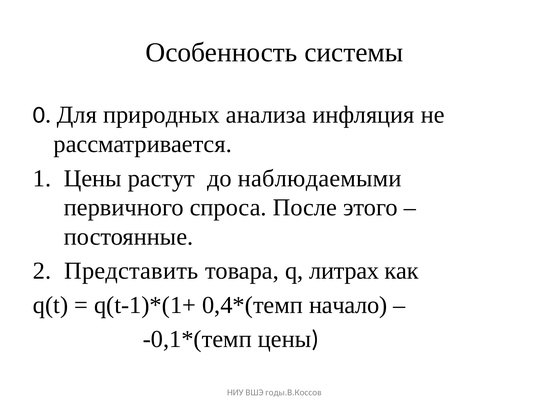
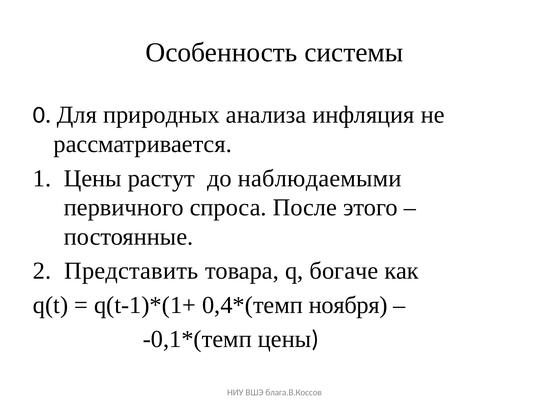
литрах: литрах -> богаче
начало: начало -> ноября
годы.В.Коссов: годы.В.Коссов -> блага.В.Коссов
